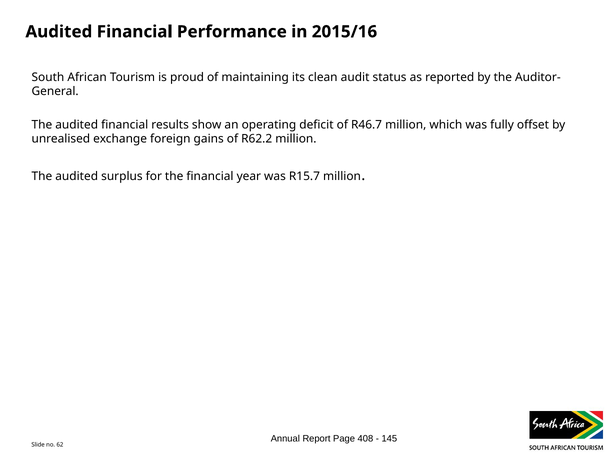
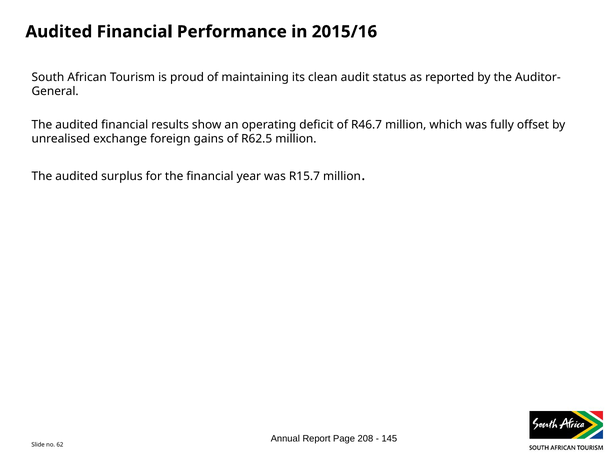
R62.2: R62.2 -> R62.5
408: 408 -> 208
